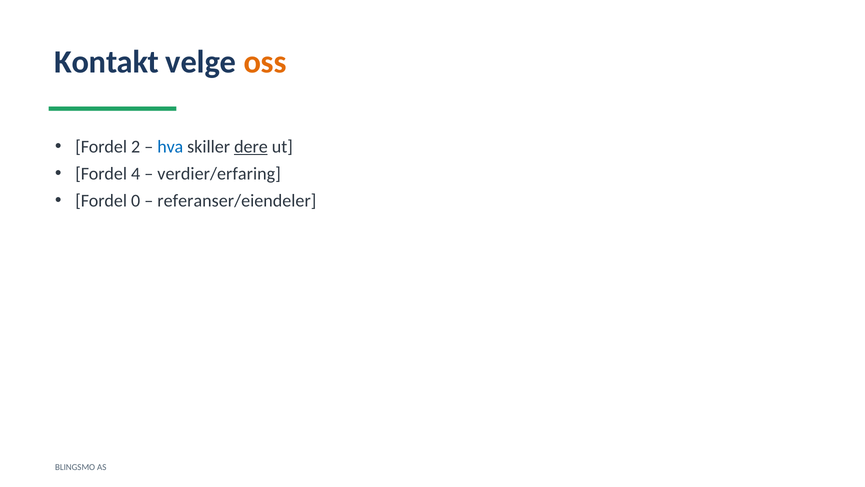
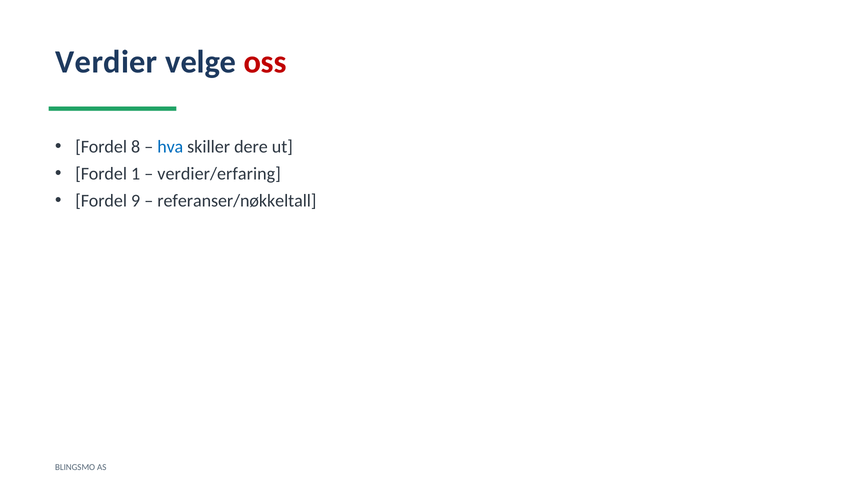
Kontakt: Kontakt -> Verdier
oss colour: orange -> red
2: 2 -> 8
dere underline: present -> none
4: 4 -> 1
0: 0 -> 9
referanser/eiendeler: referanser/eiendeler -> referanser/nøkkeltall
